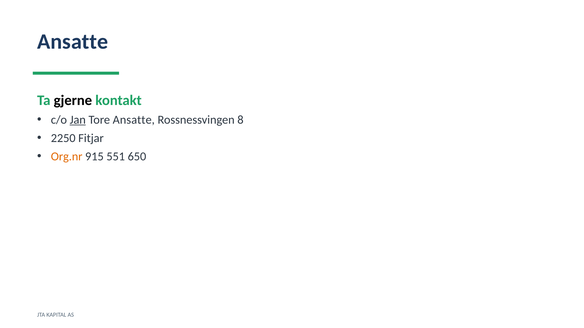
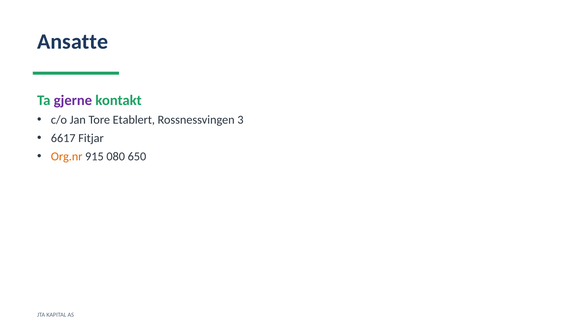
gjerne colour: black -> purple
Jan underline: present -> none
Tore Ansatte: Ansatte -> Etablert
8: 8 -> 3
2250: 2250 -> 6617
551: 551 -> 080
